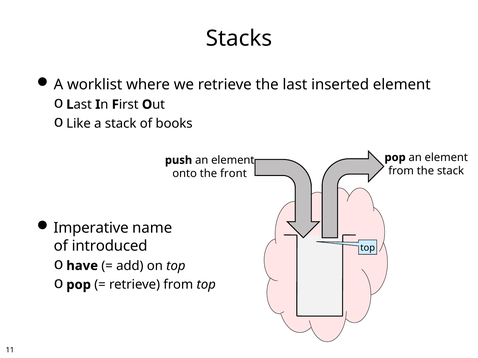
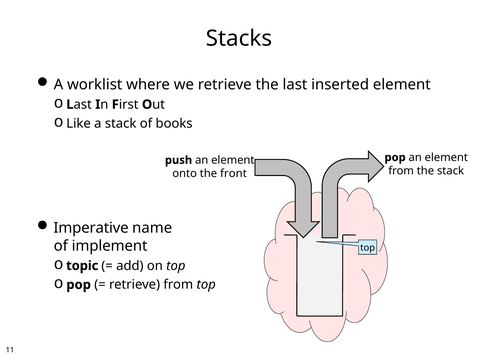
introduced: introduced -> implement
have: have -> topic
